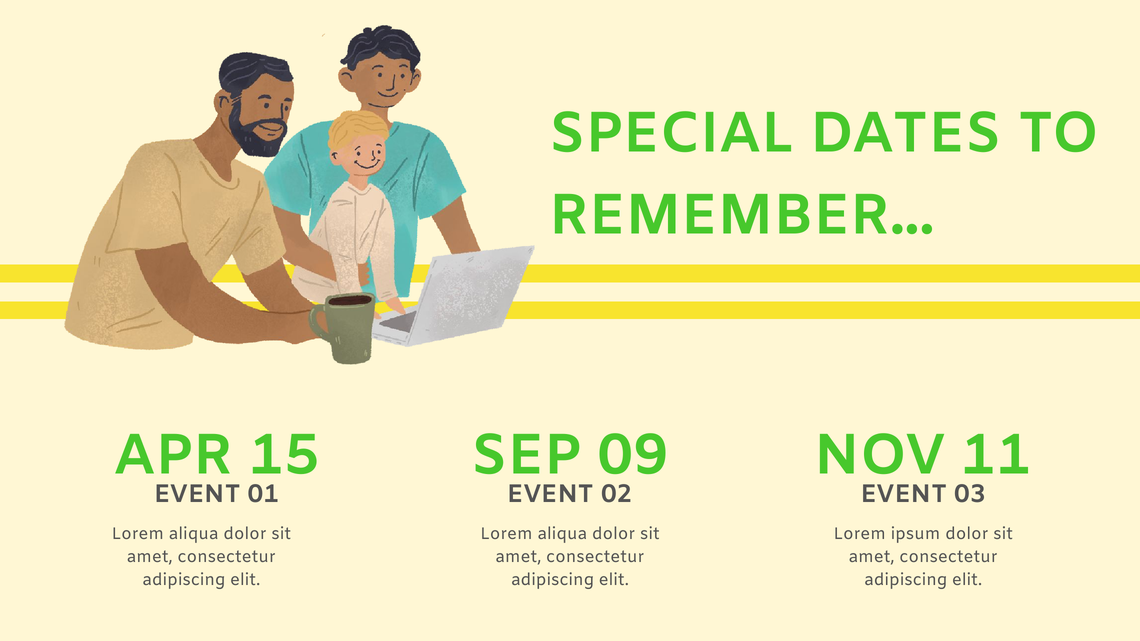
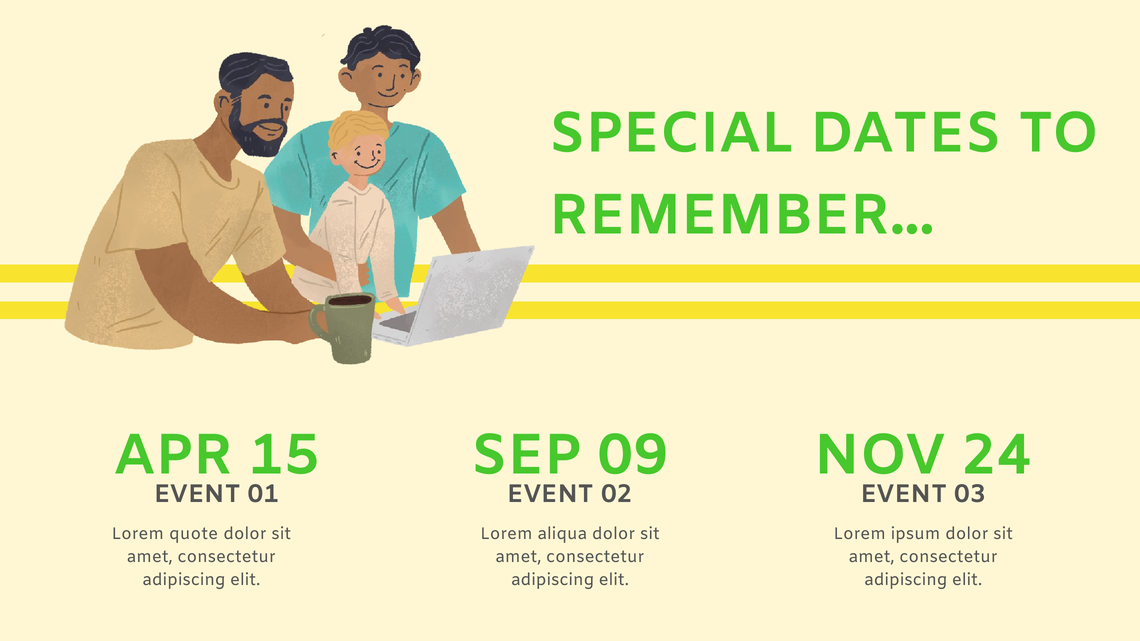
11: 11 -> 24
aliqua at (194, 534): aliqua -> quote
